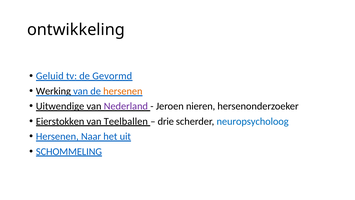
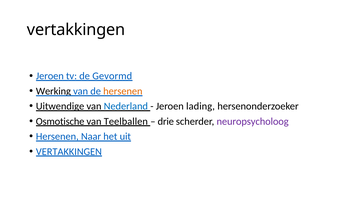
ontwikkeling at (76, 30): ontwikkeling -> vertakkingen
Geluid at (50, 76): Geluid -> Jeroen
Nederland colour: purple -> blue
nieren: nieren -> lading
Eierstokken: Eierstokken -> Osmotische
neuropsycholoog colour: blue -> purple
SCHOMMELING at (69, 151): SCHOMMELING -> VERTAKKINGEN
